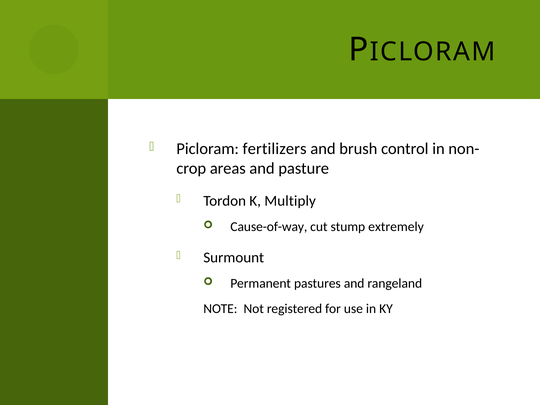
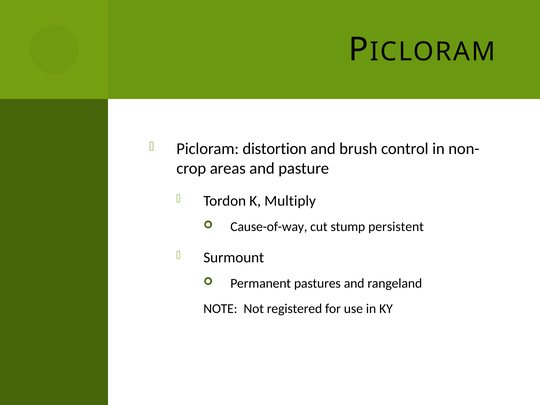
fertilizers: fertilizers -> distortion
extremely: extremely -> persistent
